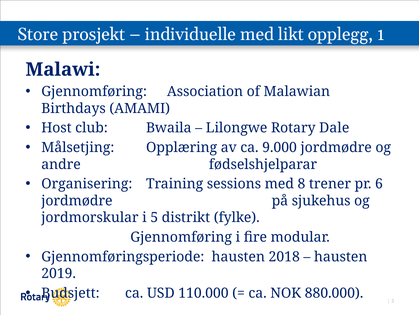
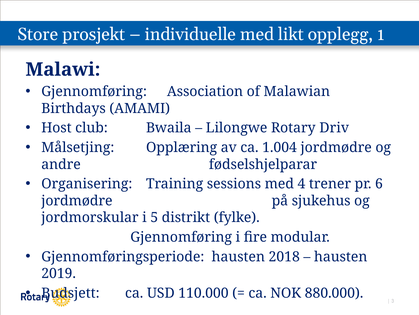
Dale: Dale -> Driv
9.000: 9.000 -> 1.004
8: 8 -> 4
